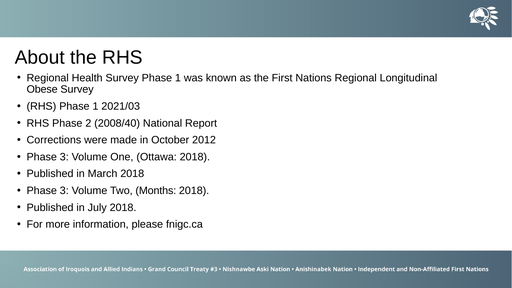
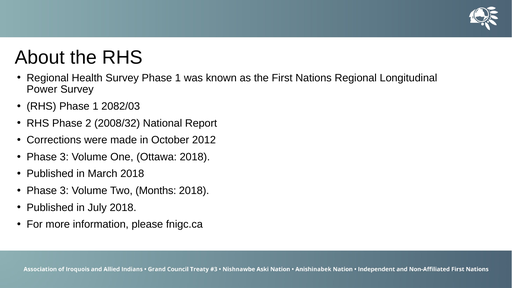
Obese: Obese -> Power
2021/03: 2021/03 -> 2082/03
2008/40: 2008/40 -> 2008/32
